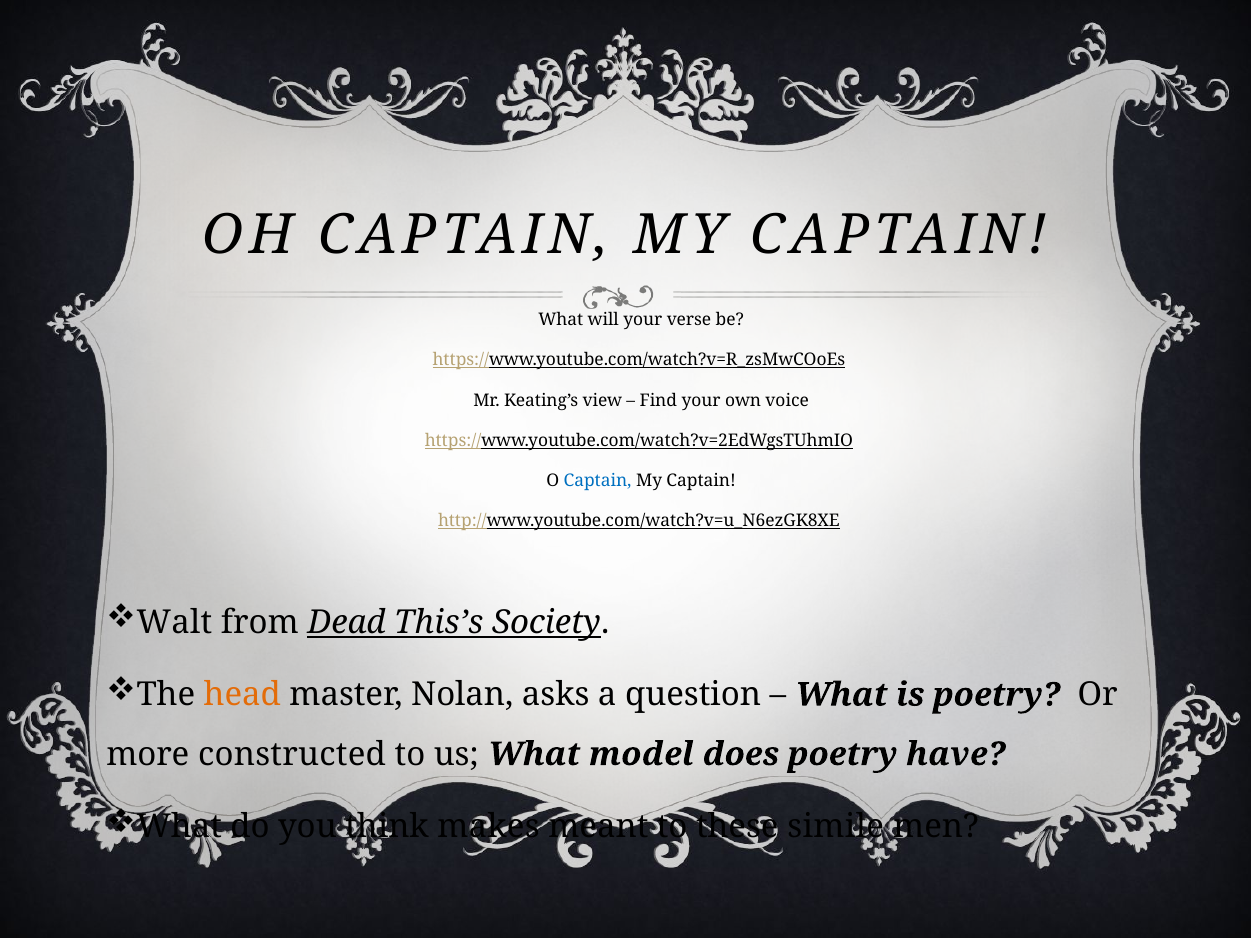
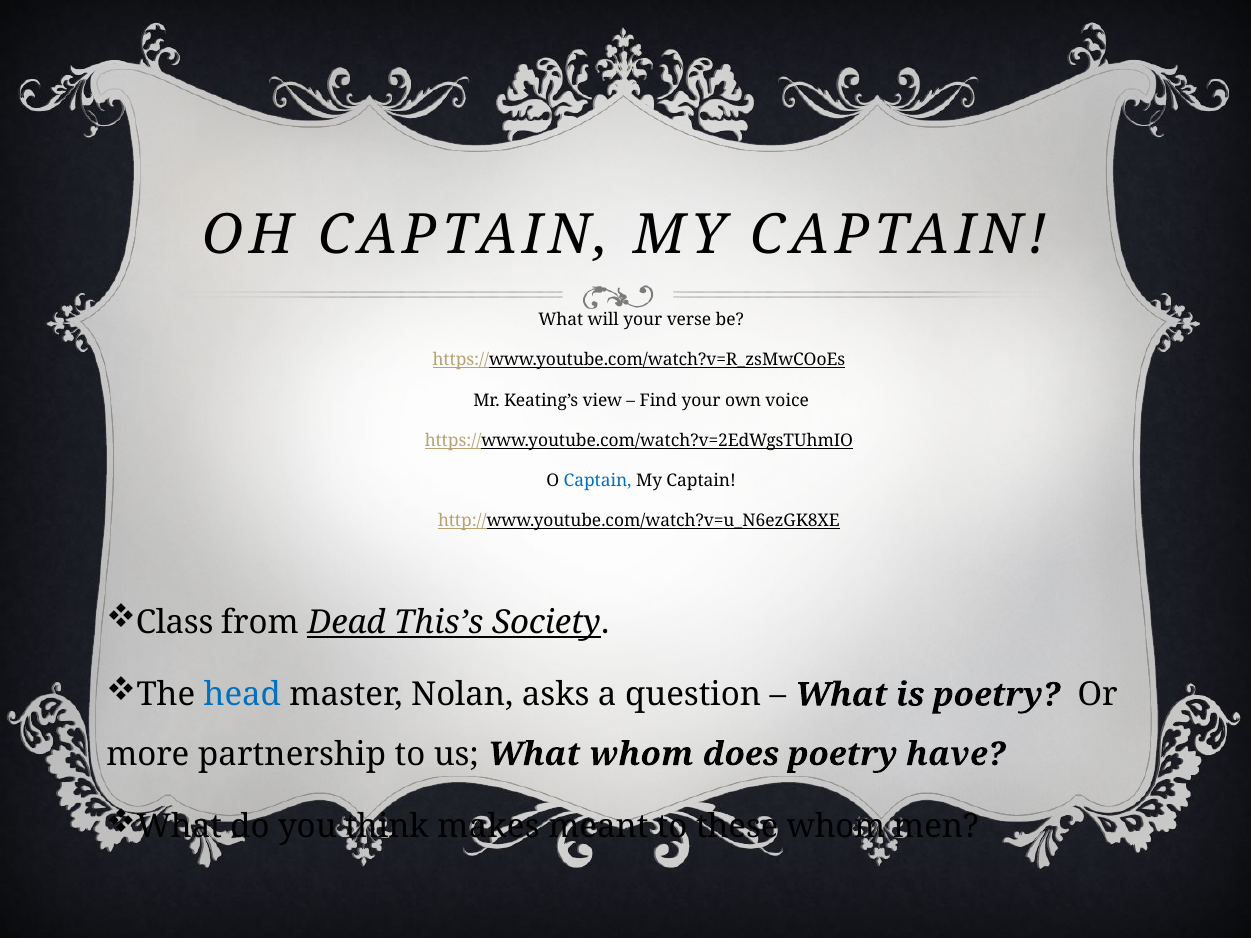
Walt: Walt -> Class
head colour: orange -> blue
constructed: constructed -> partnership
What model: model -> whom
these simile: simile -> whom
